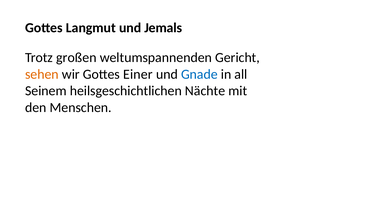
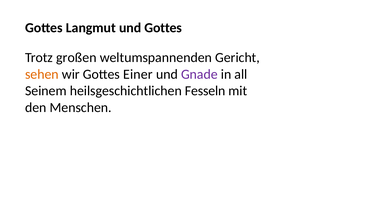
und Jemals: Jemals -> Gottes
Gnade colour: blue -> purple
Nächte: Nächte -> Fesseln
